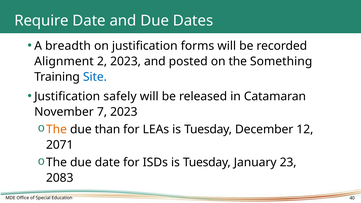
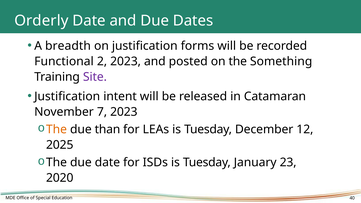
Require: Require -> Orderly
Alignment: Alignment -> Functional
Site colour: blue -> purple
safely: safely -> intent
2071: 2071 -> 2025
2083: 2083 -> 2020
